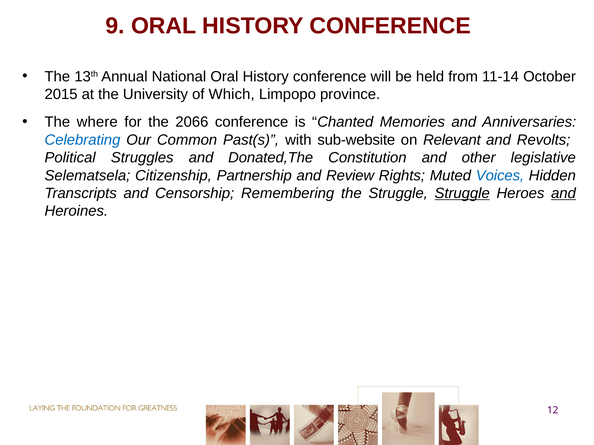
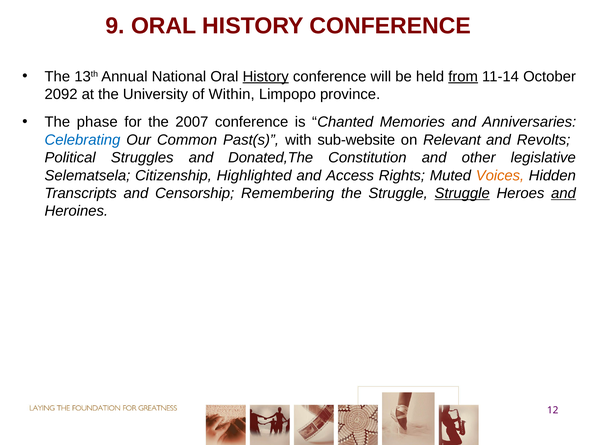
History at (266, 77) underline: none -> present
from underline: none -> present
2015: 2015 -> 2092
Which: Which -> Within
where: where -> phase
2066: 2066 -> 2007
Partnership: Partnership -> Highlighted
Review: Review -> Access
Voices colour: blue -> orange
